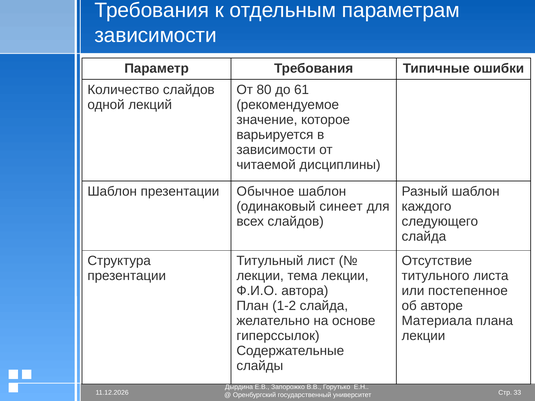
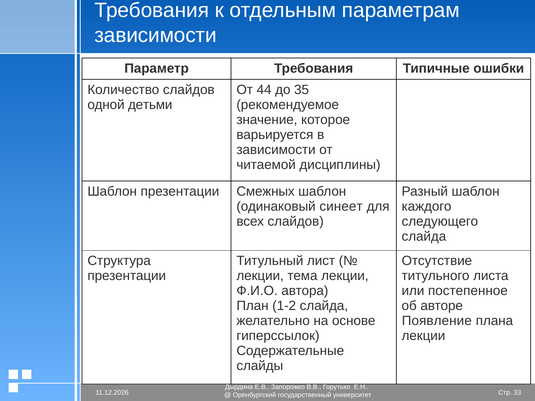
80: 80 -> 44
61: 61 -> 35
лекций: лекций -> детьми
Обычное: Обычное -> Смежных
Материала: Материала -> Появление
